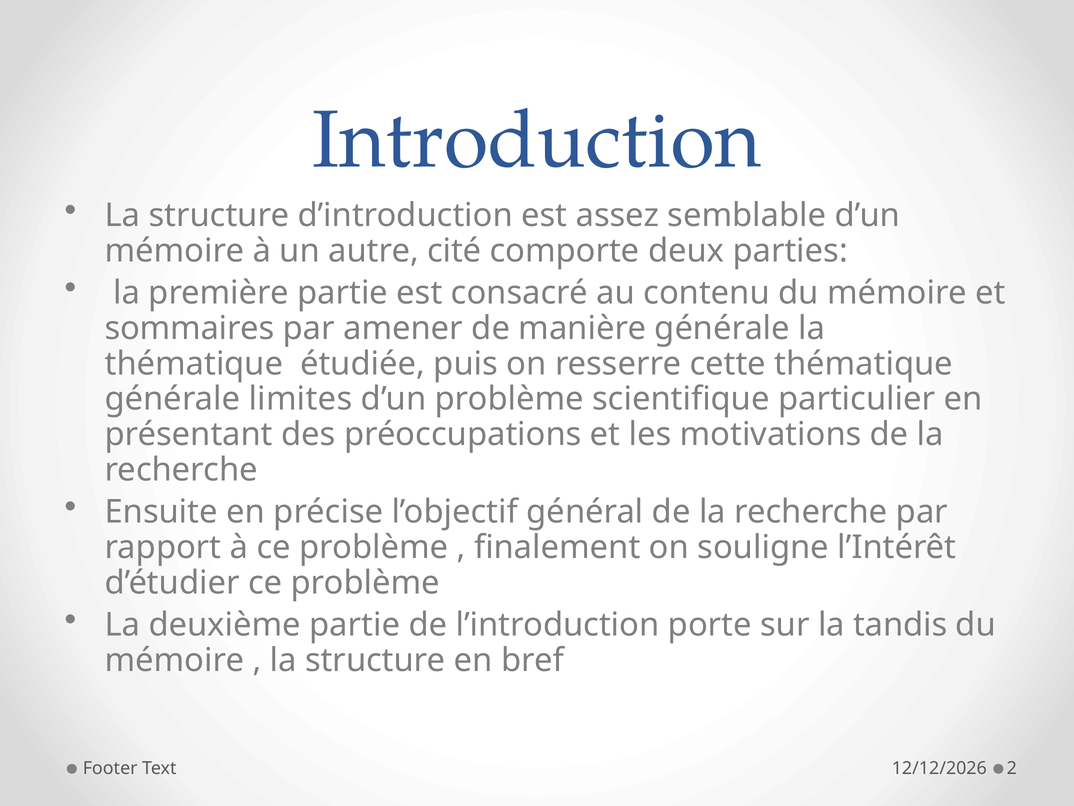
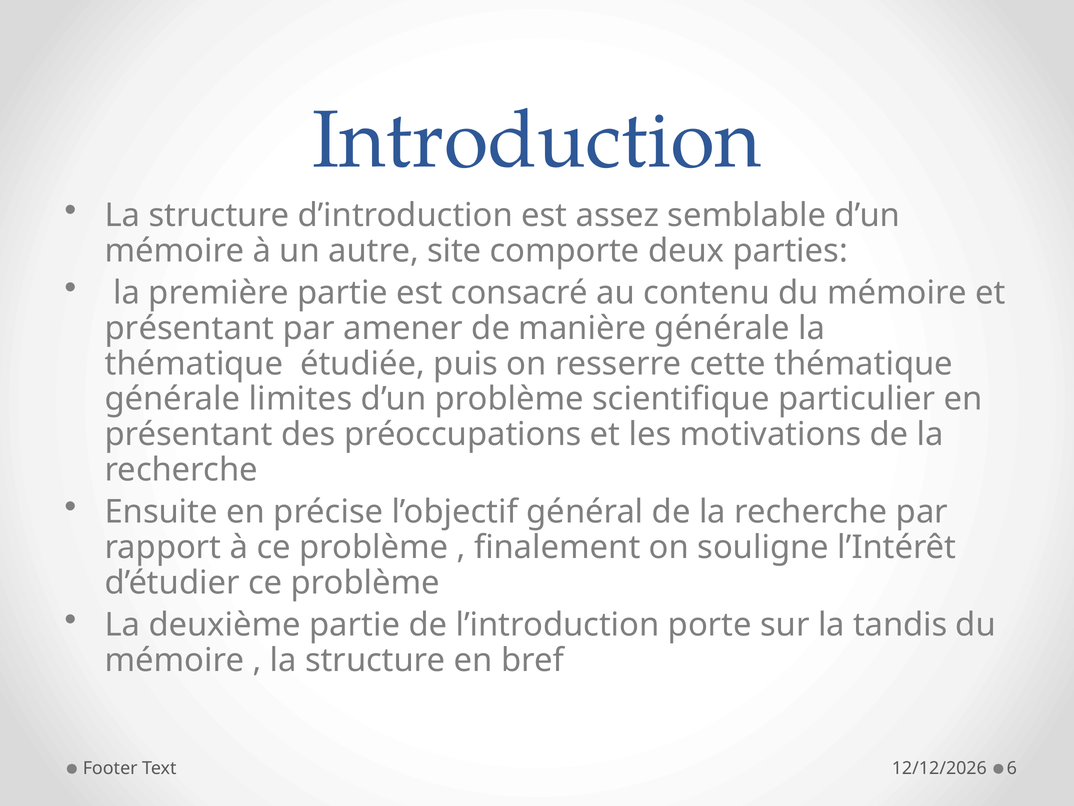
cité: cité -> site
sommaires at (190, 328): sommaires -> présentant
2: 2 -> 6
